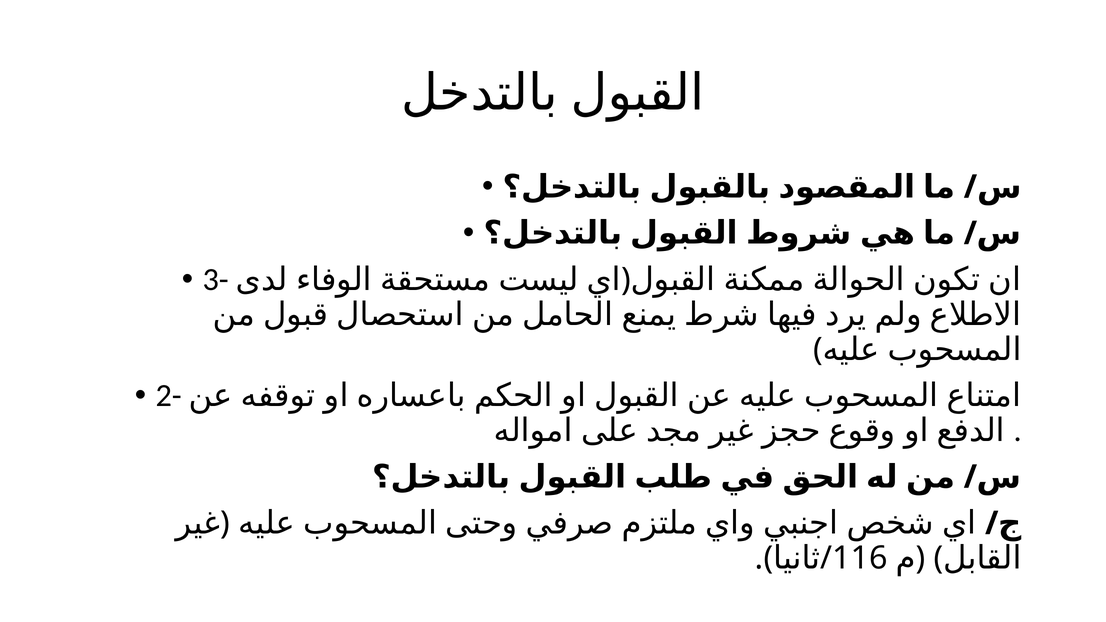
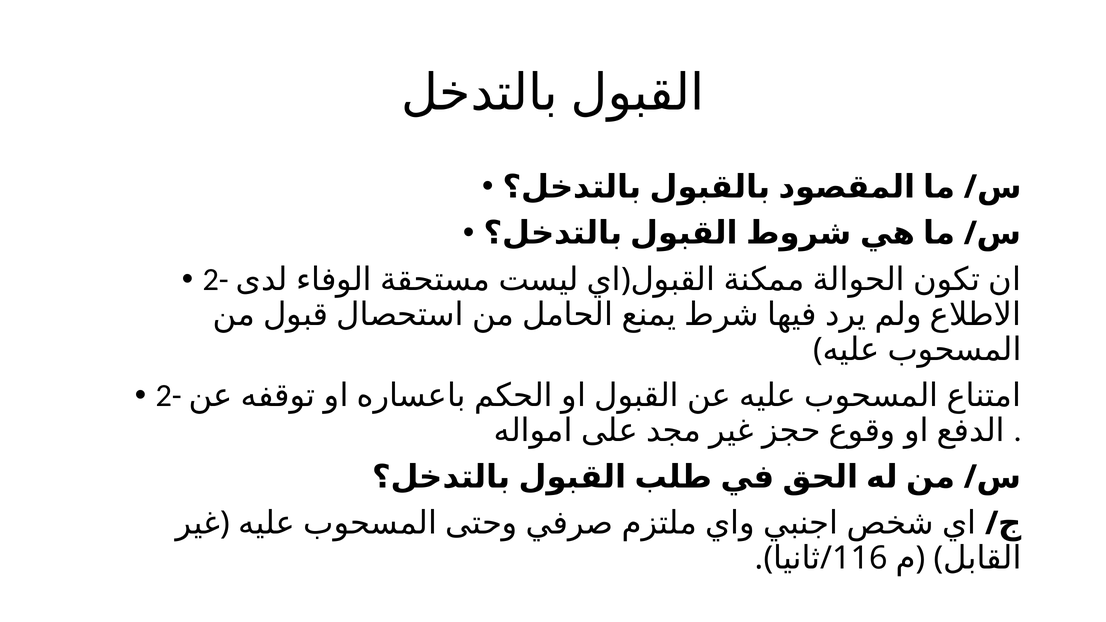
3- at (216, 280): 3- -> 2-
